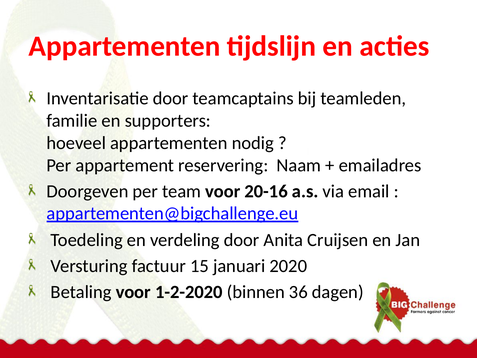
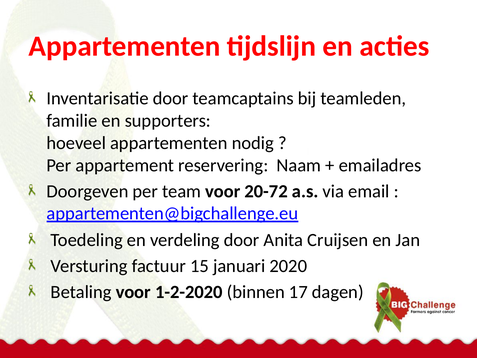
20-16: 20-16 -> 20-72
36: 36 -> 17
